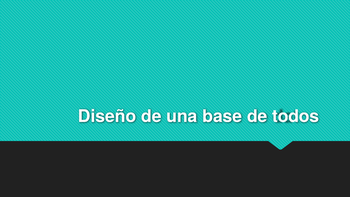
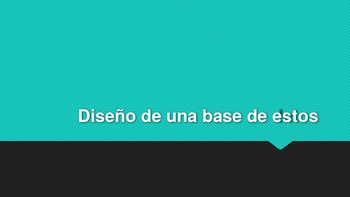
todos: todos -> estos
